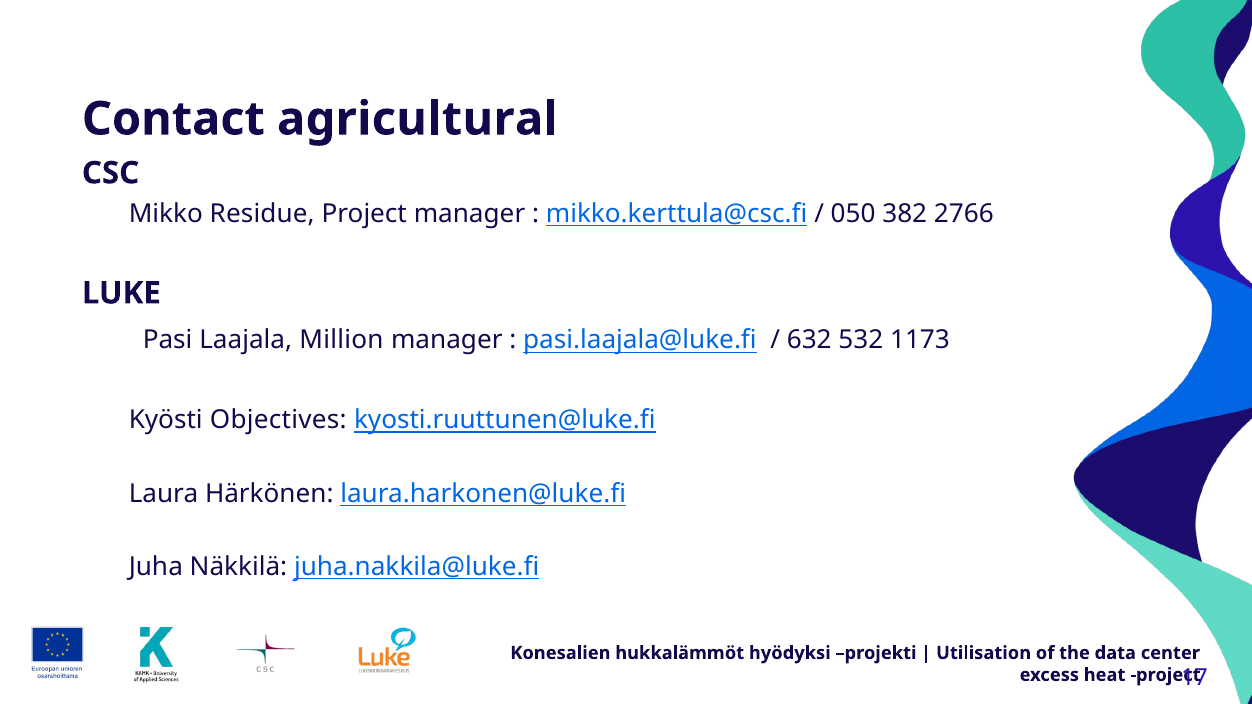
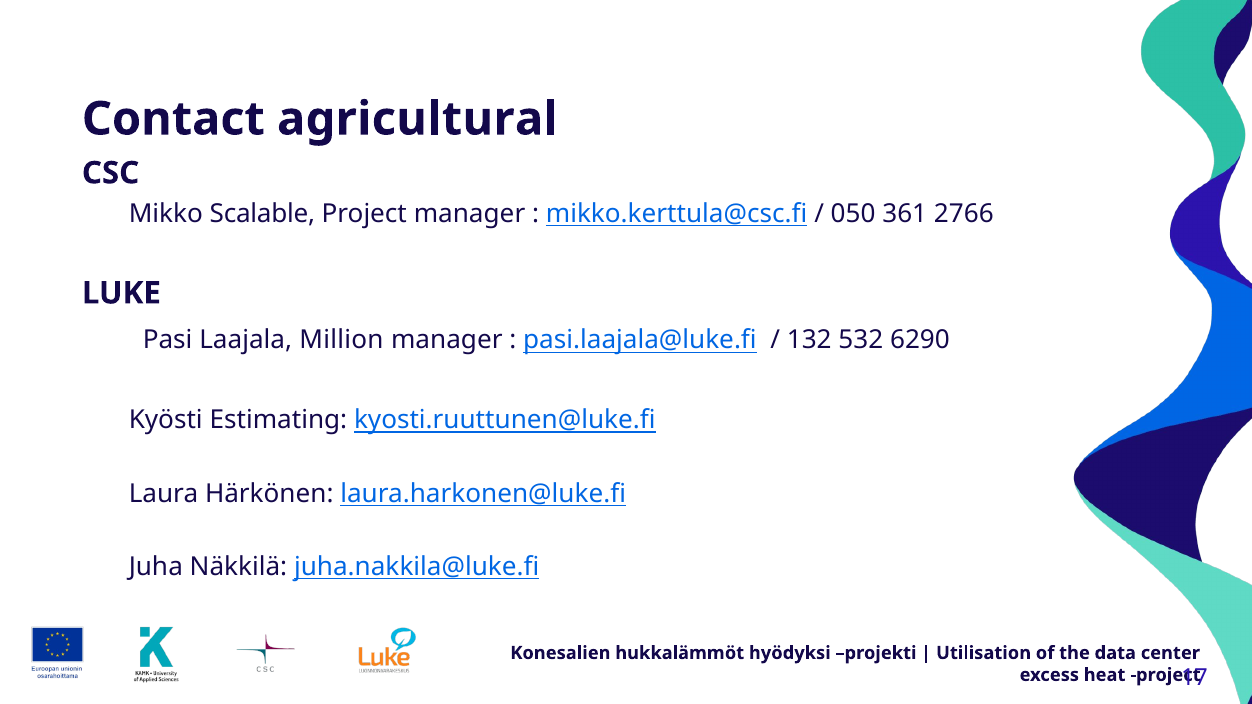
Residue: Residue -> Scalable
382: 382 -> 361
632: 632 -> 132
1173: 1173 -> 6290
Objectives: Objectives -> Estimating
